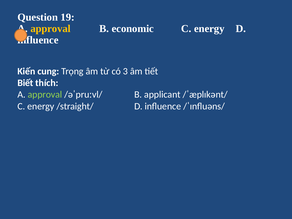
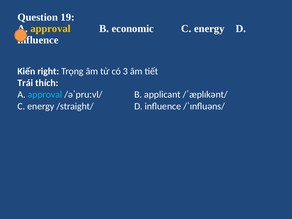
cung: cung -> right
Biết: Biết -> Trái
approval at (45, 95) colour: light green -> light blue
